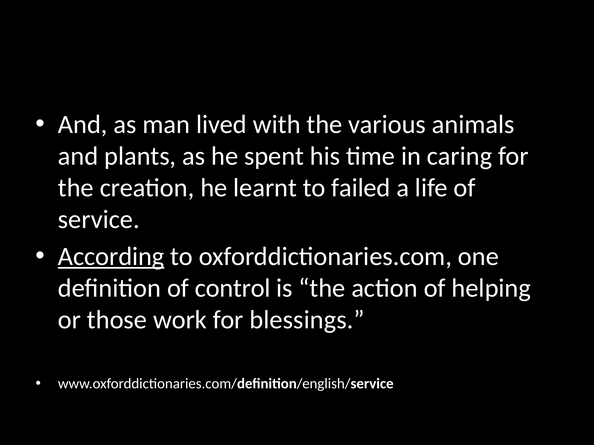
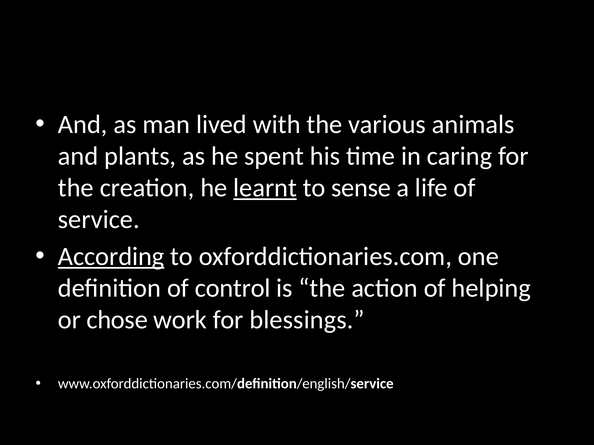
learnt underline: none -> present
failed: failed -> sense
those: those -> chose
